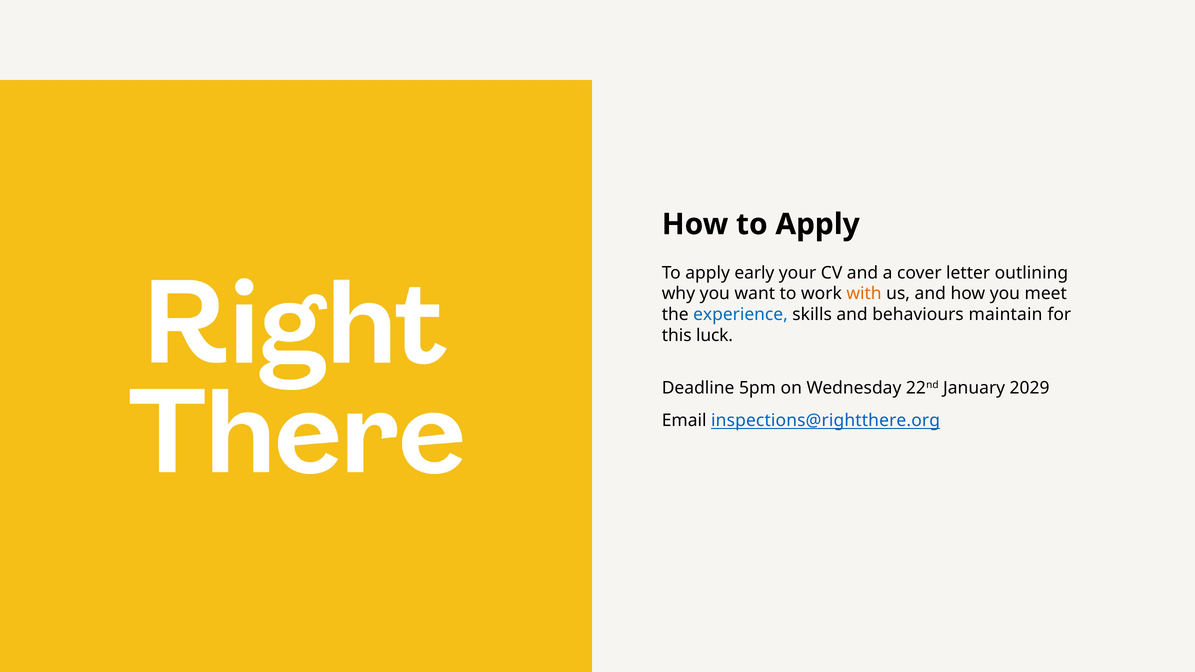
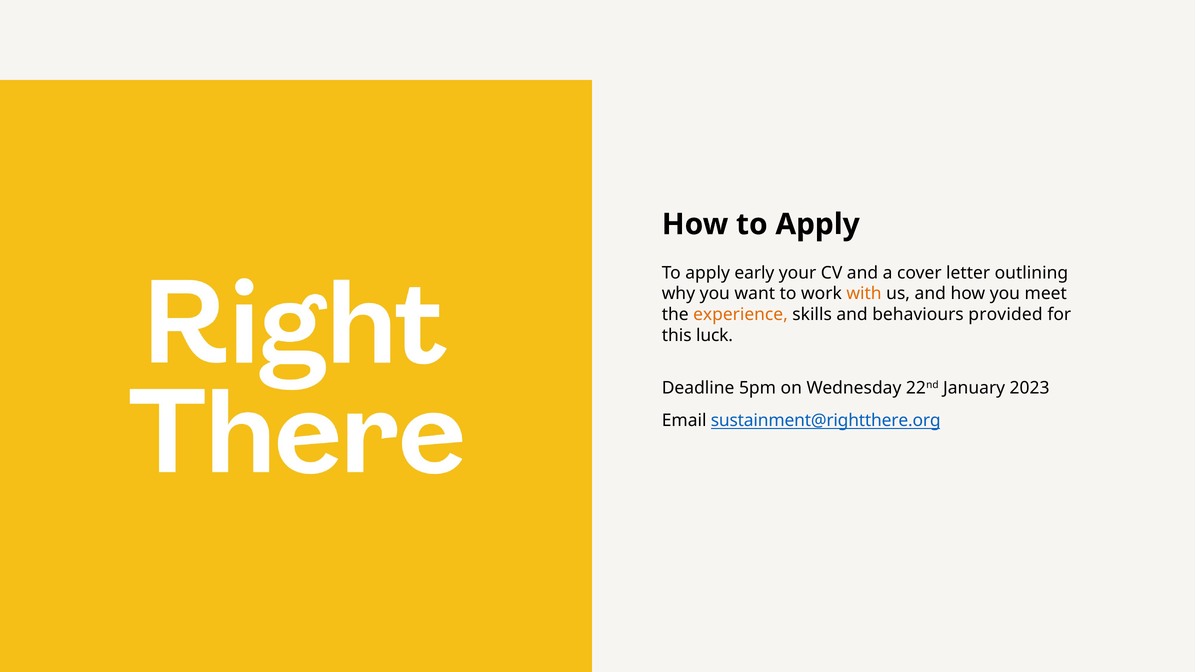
experience colour: blue -> orange
maintain: maintain -> provided
2029: 2029 -> 2023
inspections@rightthere.org: inspections@rightthere.org -> sustainment@rightthere.org
